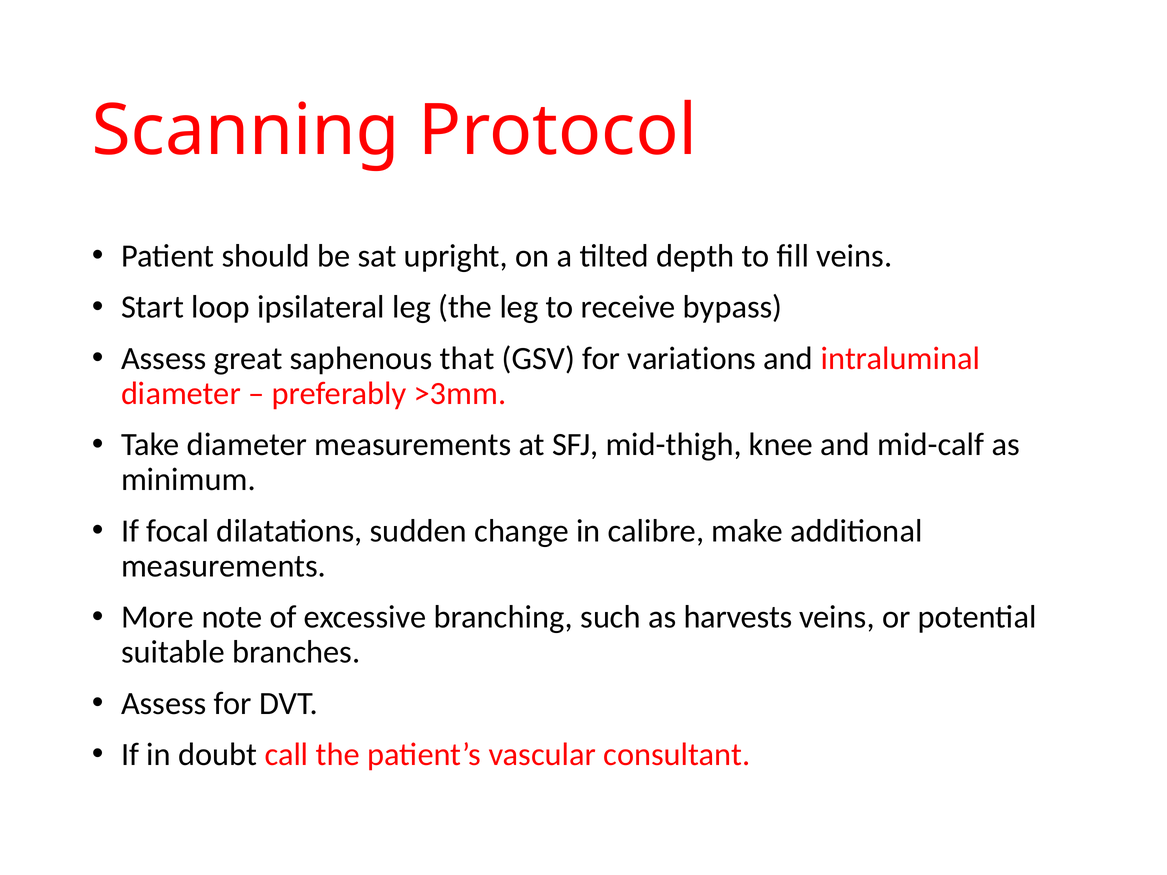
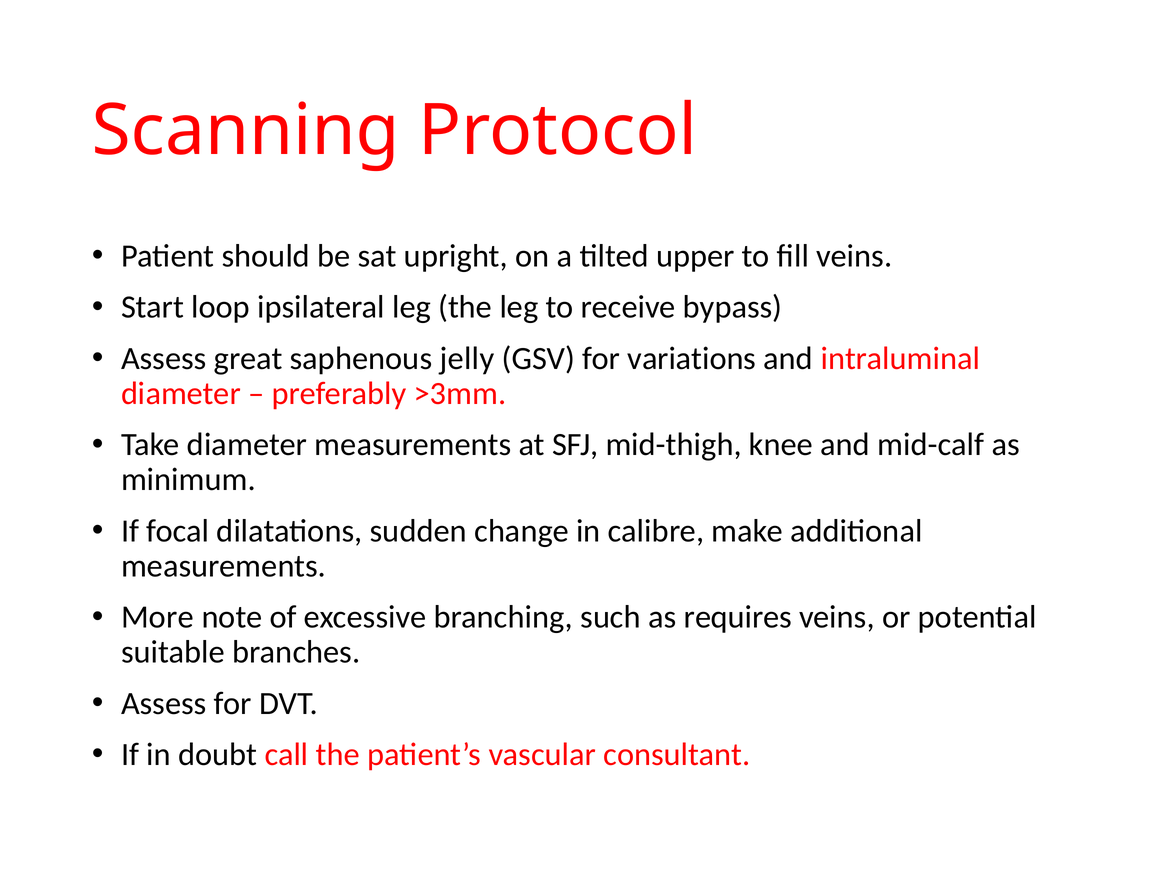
depth: depth -> upper
that: that -> jelly
harvests: harvests -> requires
